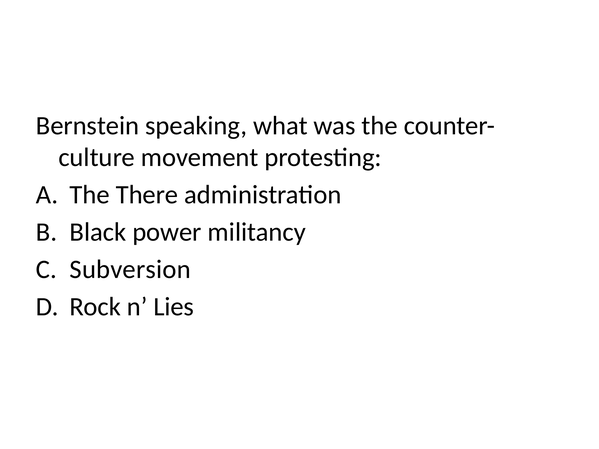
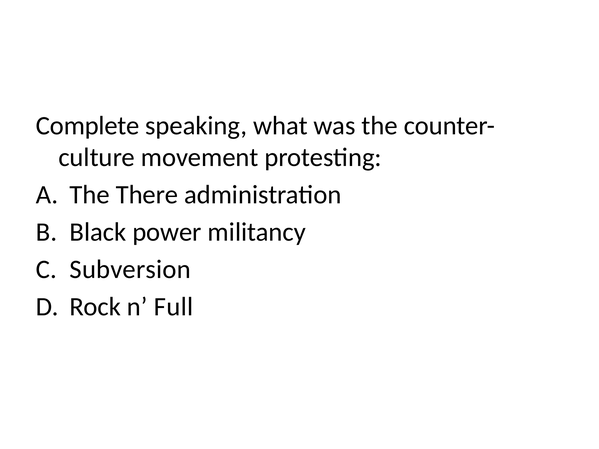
Bernstein: Bernstein -> Complete
Lies: Lies -> Full
